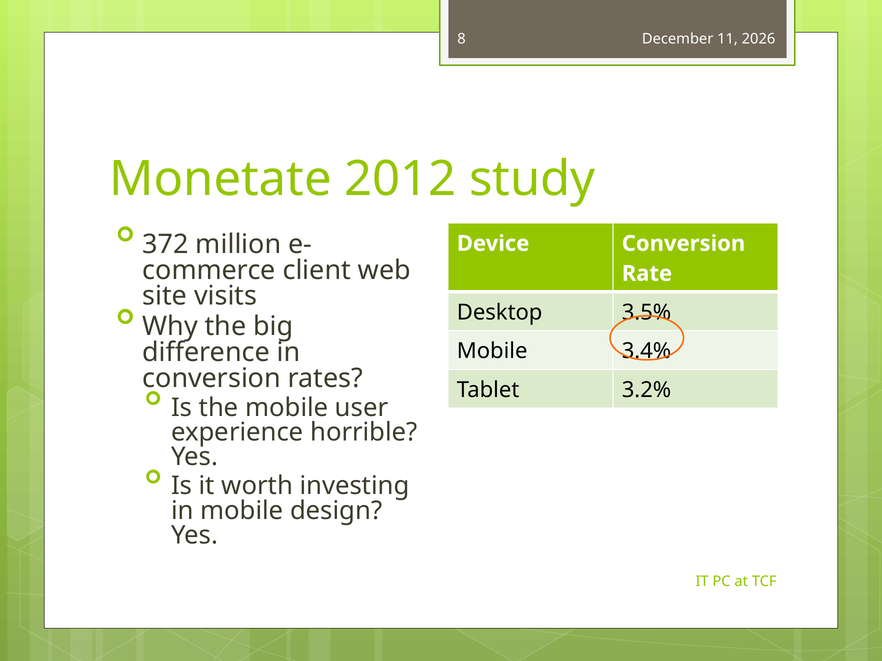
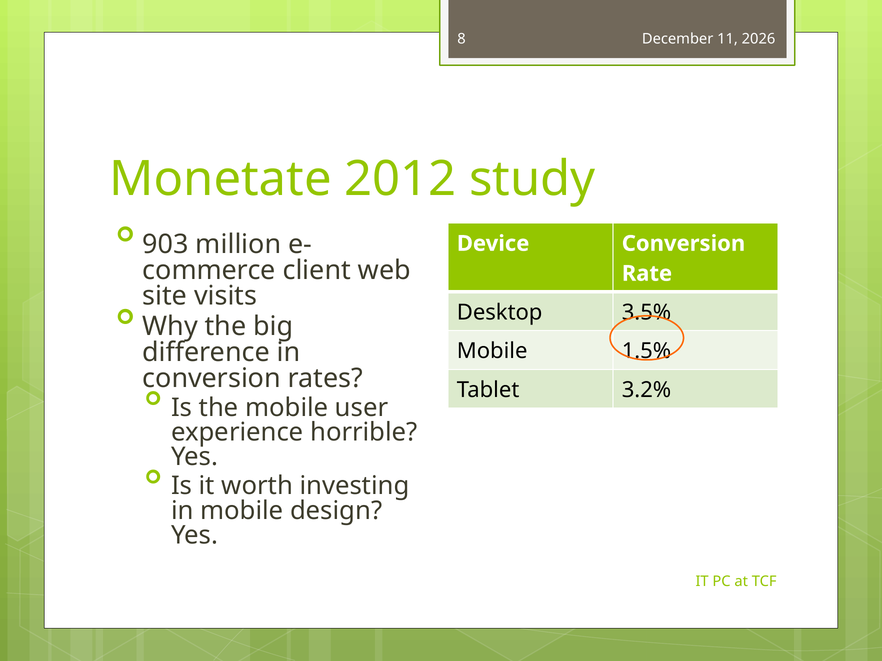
372: 372 -> 903
3.4%: 3.4% -> 1.5%
